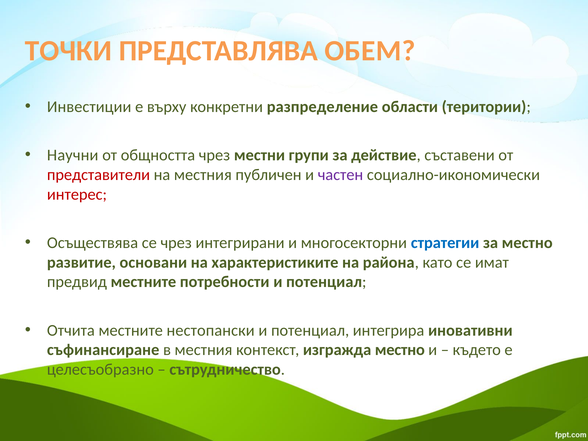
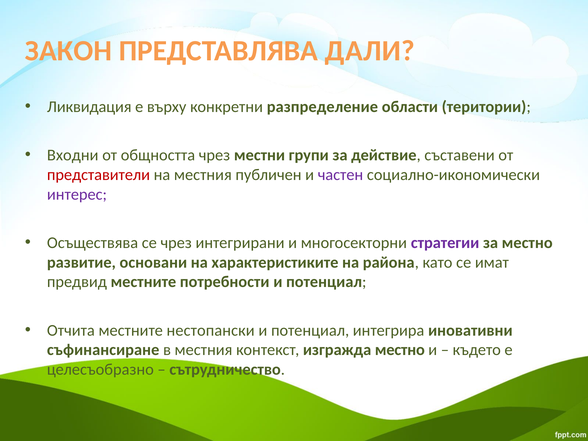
ТОЧКИ: ТОЧКИ -> ЗАКОН
ОБЕМ: ОБЕМ -> ДАЛИ
Инвестиции: Инвестиции -> Ликвидация
Научни: Научни -> Входни
интерес colour: red -> purple
стратегии colour: blue -> purple
